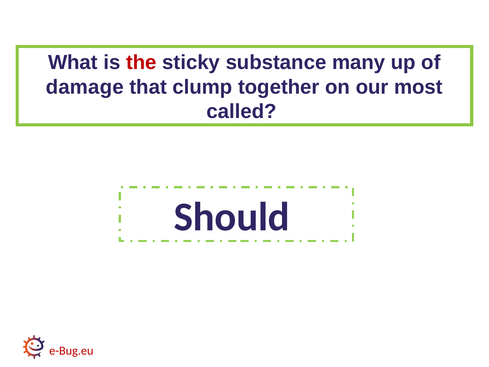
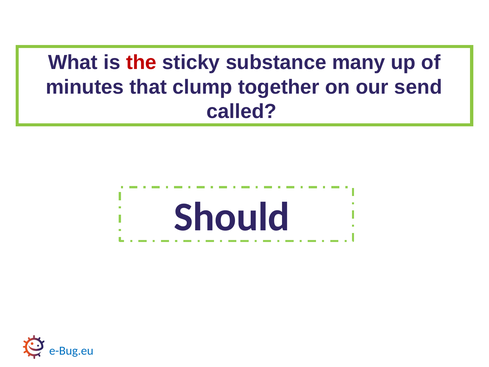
damage: damage -> minutes
most: most -> send
e-Bug.eu colour: red -> blue
